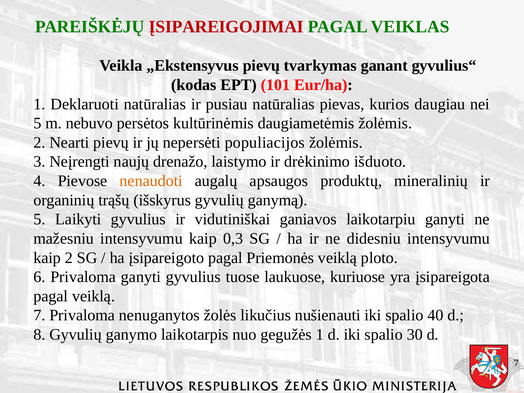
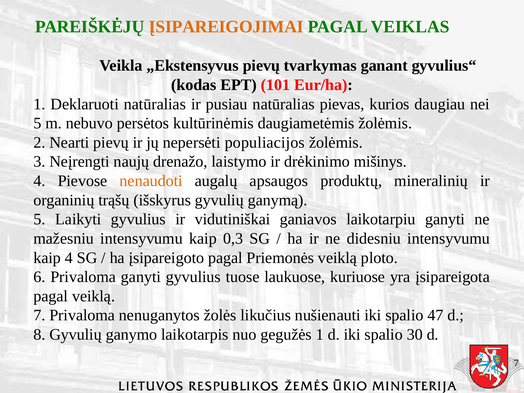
ĮSIPAREIGOJIMAI colour: red -> orange
išduoto: išduoto -> mišinys
kaip 2: 2 -> 4
40: 40 -> 47
